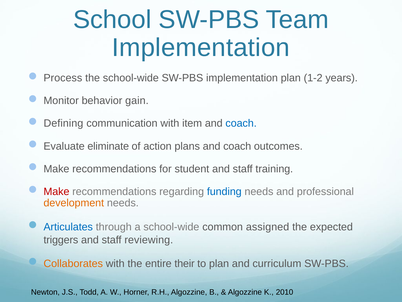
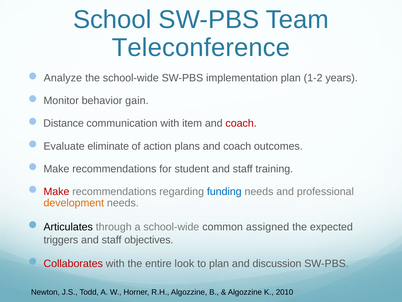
Implementation at (201, 47): Implementation -> Teleconference
Process: Process -> Analyze
Defining: Defining -> Distance
coach at (241, 123) colour: blue -> red
Articulates colour: blue -> black
reviewing: reviewing -> objectives
Collaborates colour: orange -> red
their: their -> look
curriculum: curriculum -> discussion
